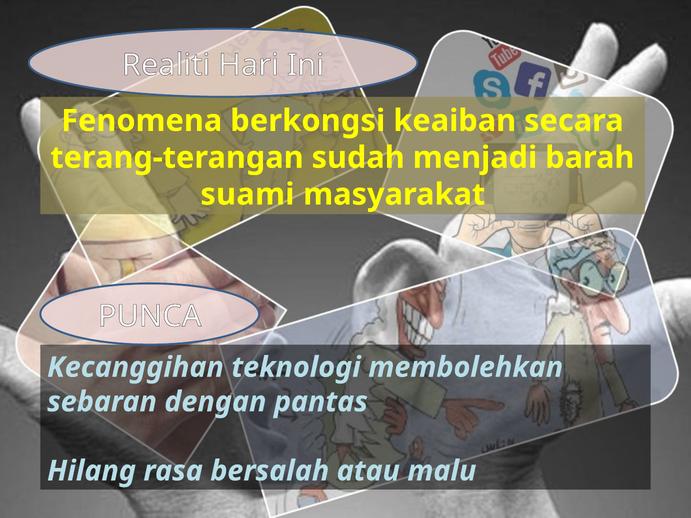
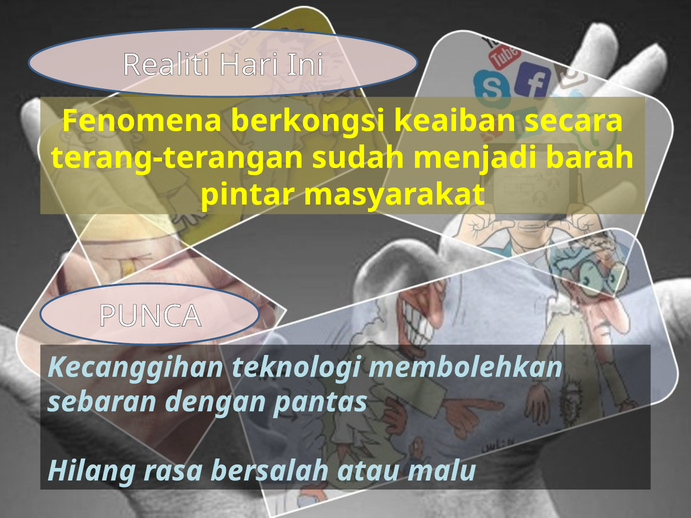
suami: suami -> pintar
